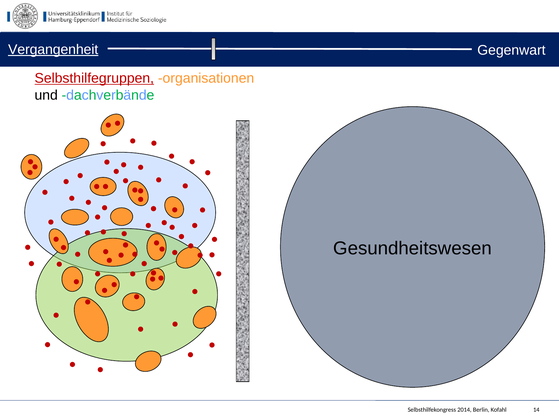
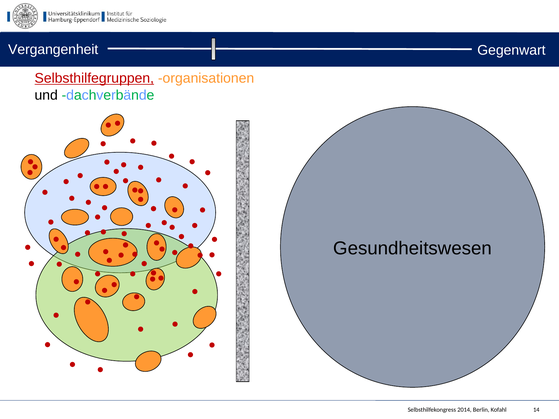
Vergangenheit underline: present -> none
